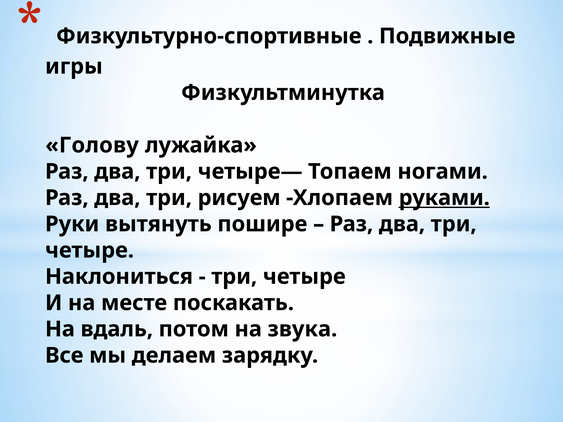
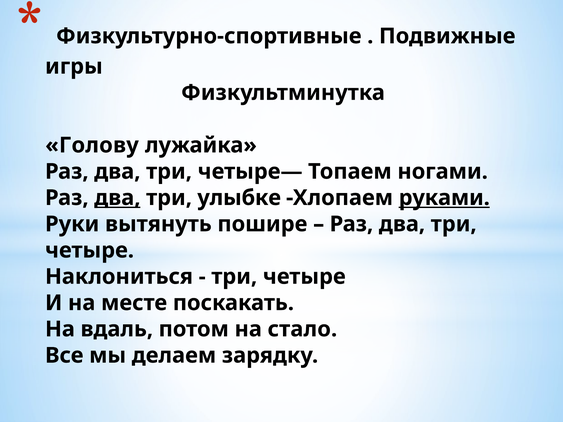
два at (117, 198) underline: none -> present
рисуем: рисуем -> улыбке
звука: звука -> стало
